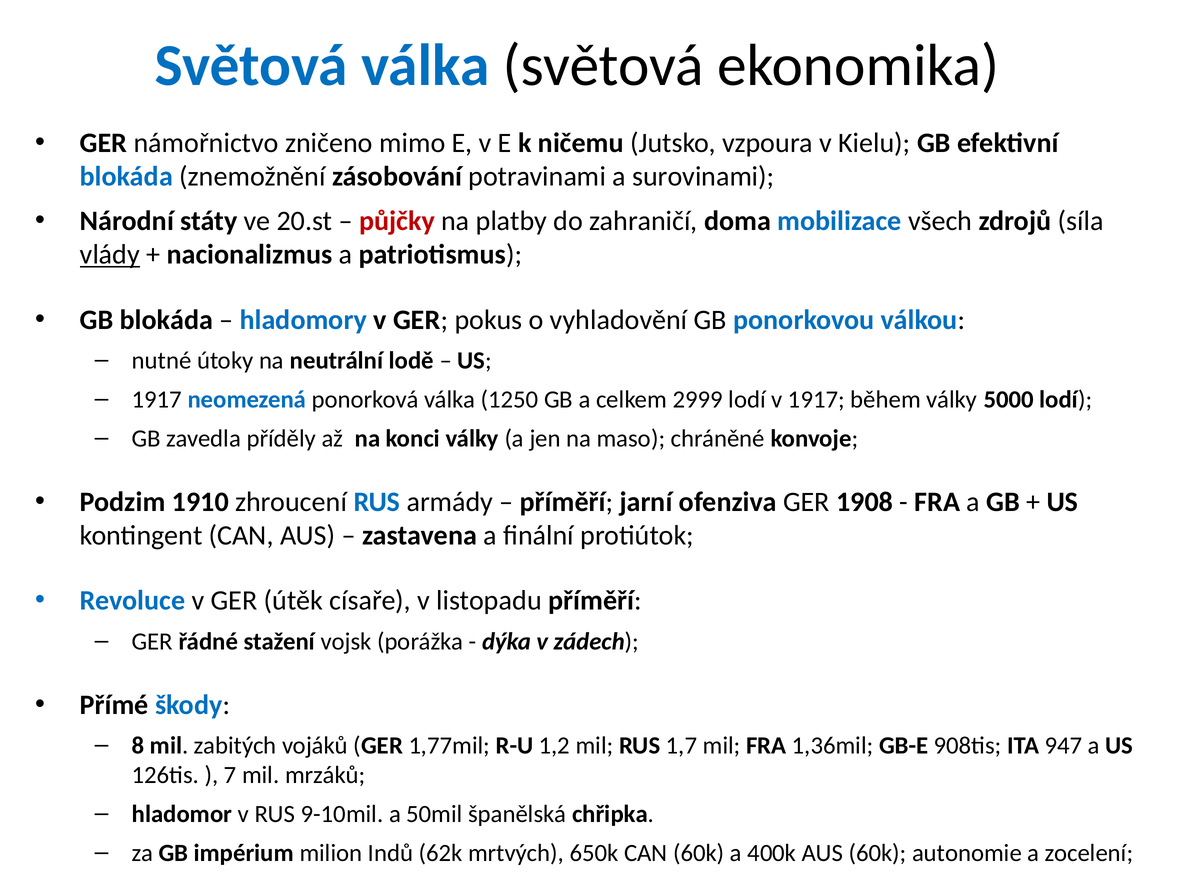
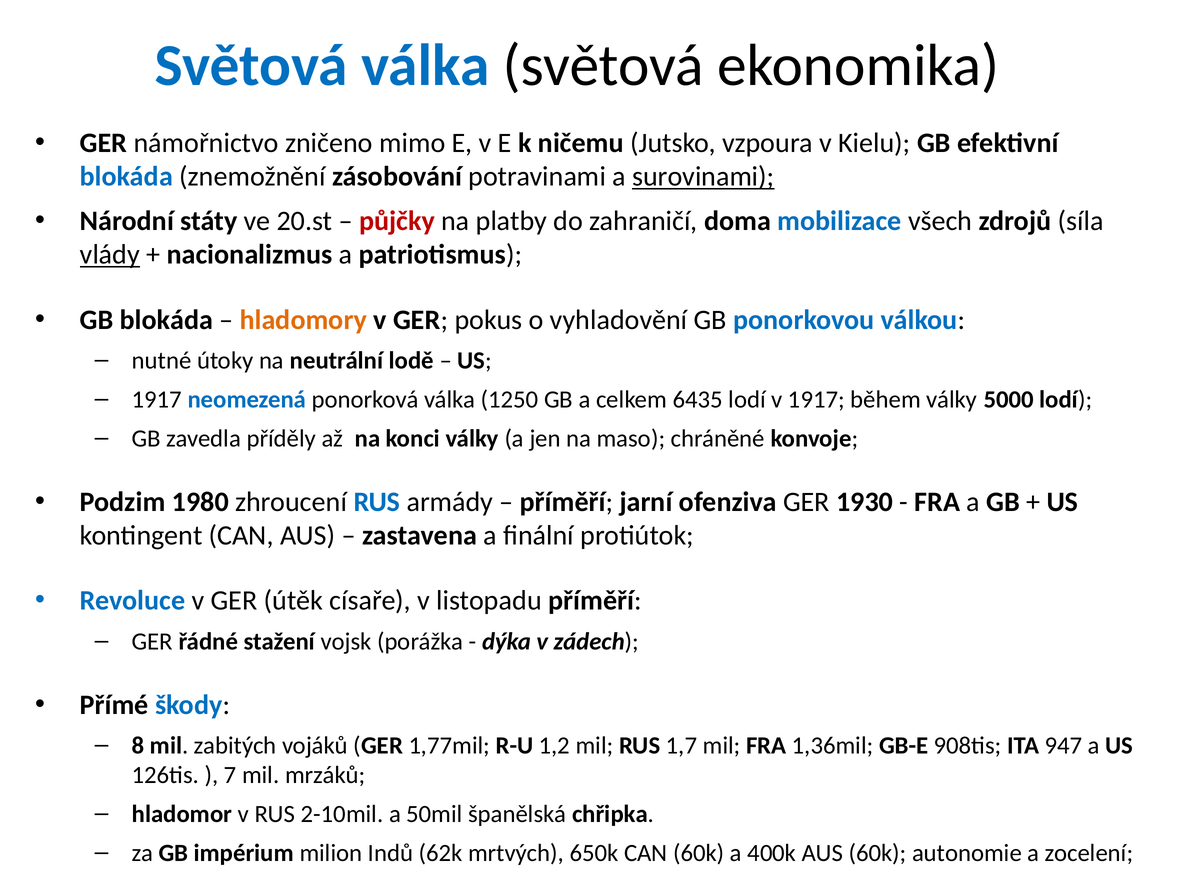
surovinami underline: none -> present
hladomory colour: blue -> orange
2999: 2999 -> 6435
1910: 1910 -> 1980
1908: 1908 -> 1930
9-10mil: 9-10mil -> 2-10mil
